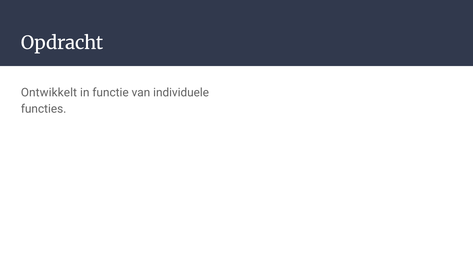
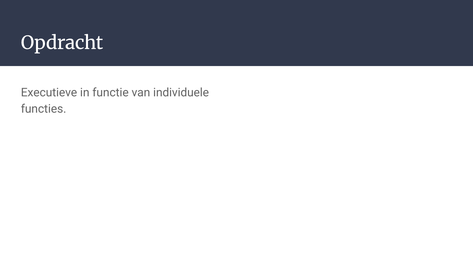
Ontwikkelt: Ontwikkelt -> Executieve
